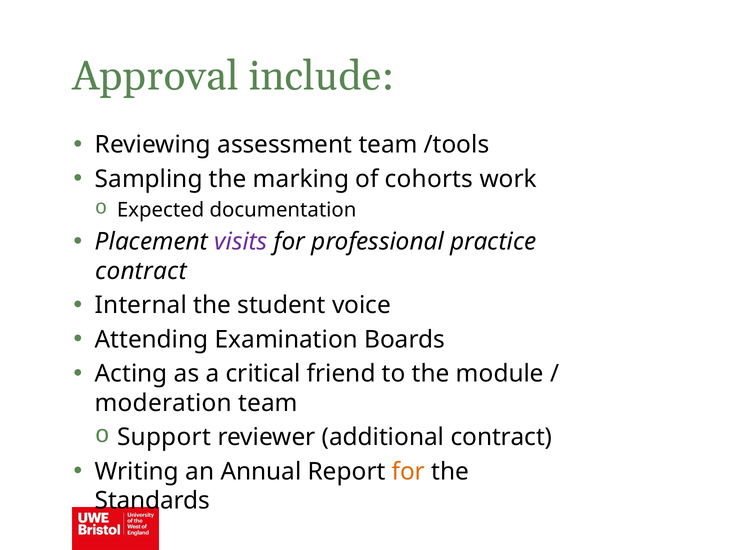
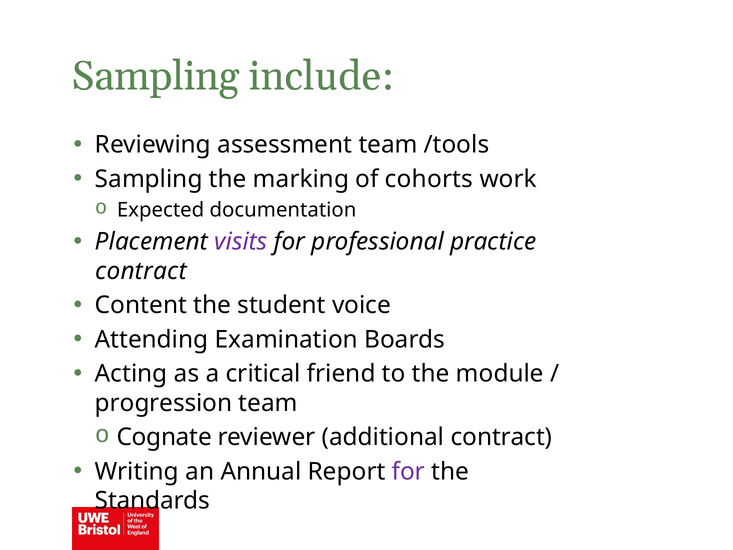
Approval at (155, 76): Approval -> Sampling
Internal: Internal -> Content
moderation: moderation -> progression
Support: Support -> Cognate
for at (408, 471) colour: orange -> purple
